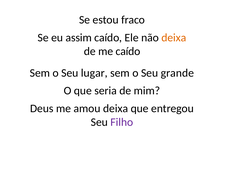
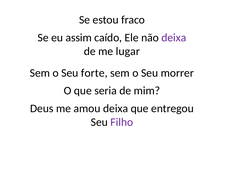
deixa at (174, 38) colour: orange -> purple
me caído: caído -> lugar
lugar: lugar -> forte
grande: grande -> morrer
